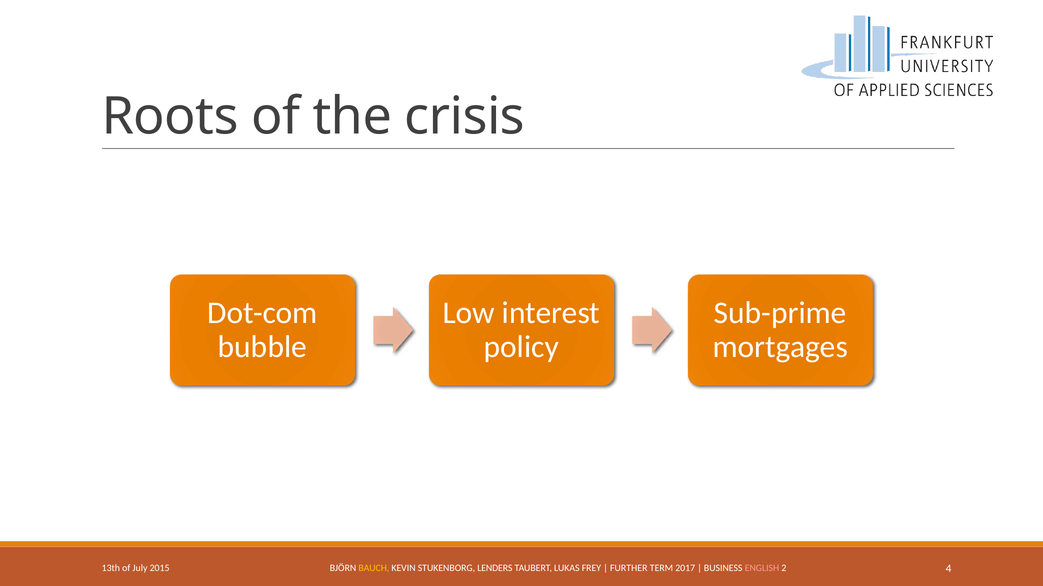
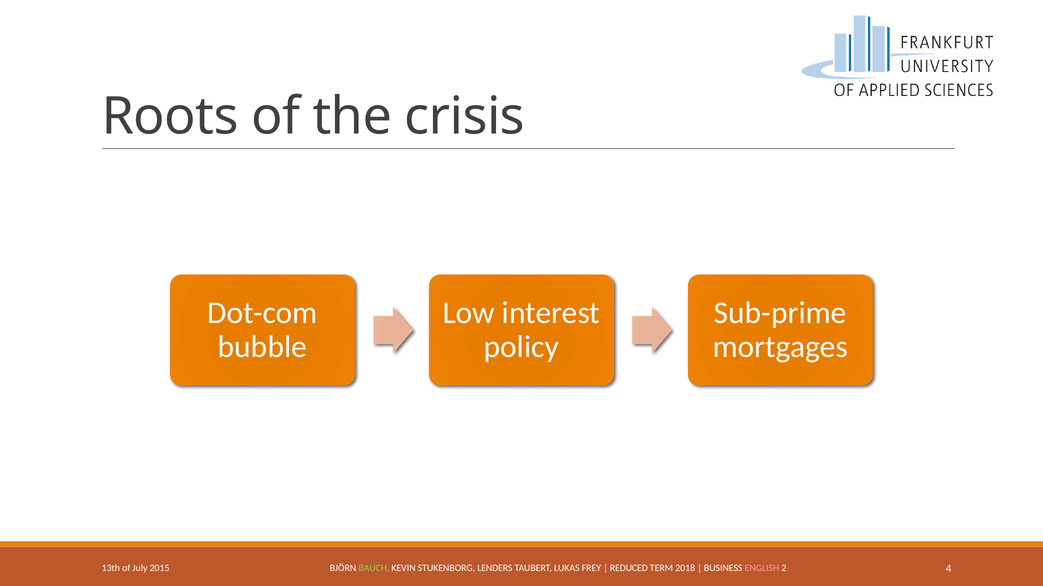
BAUCH colour: yellow -> light green
FURTHER: FURTHER -> REDUCED
2017: 2017 -> 2018
